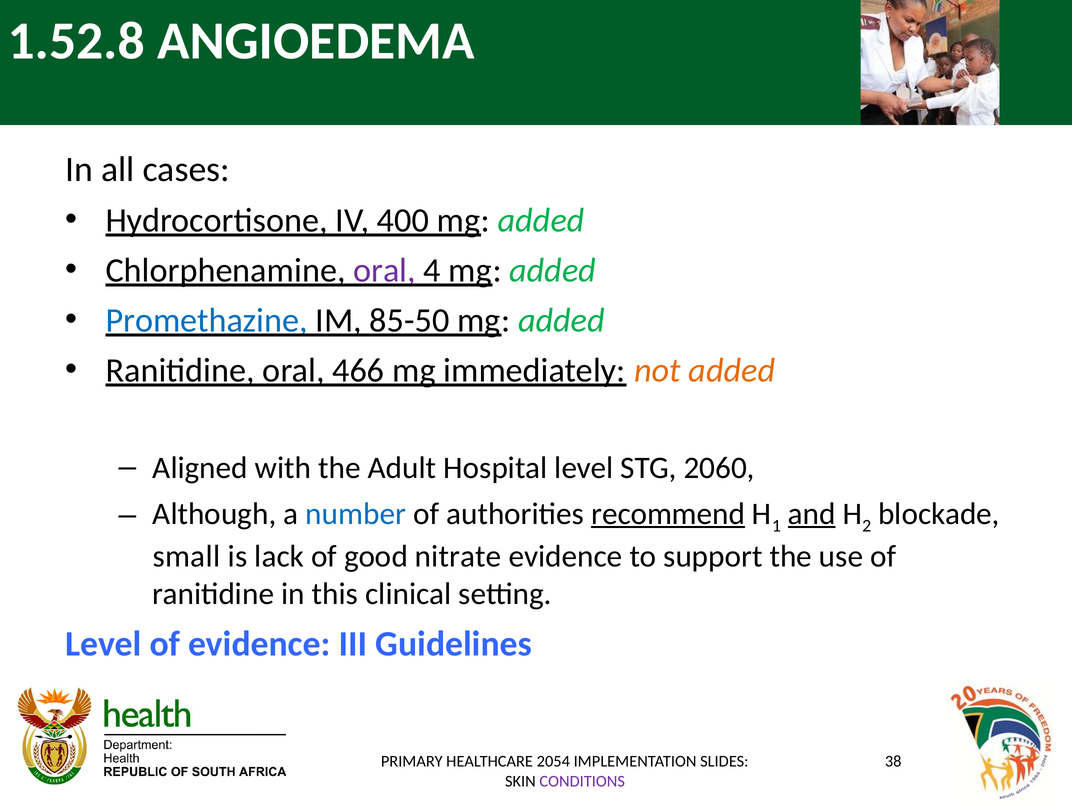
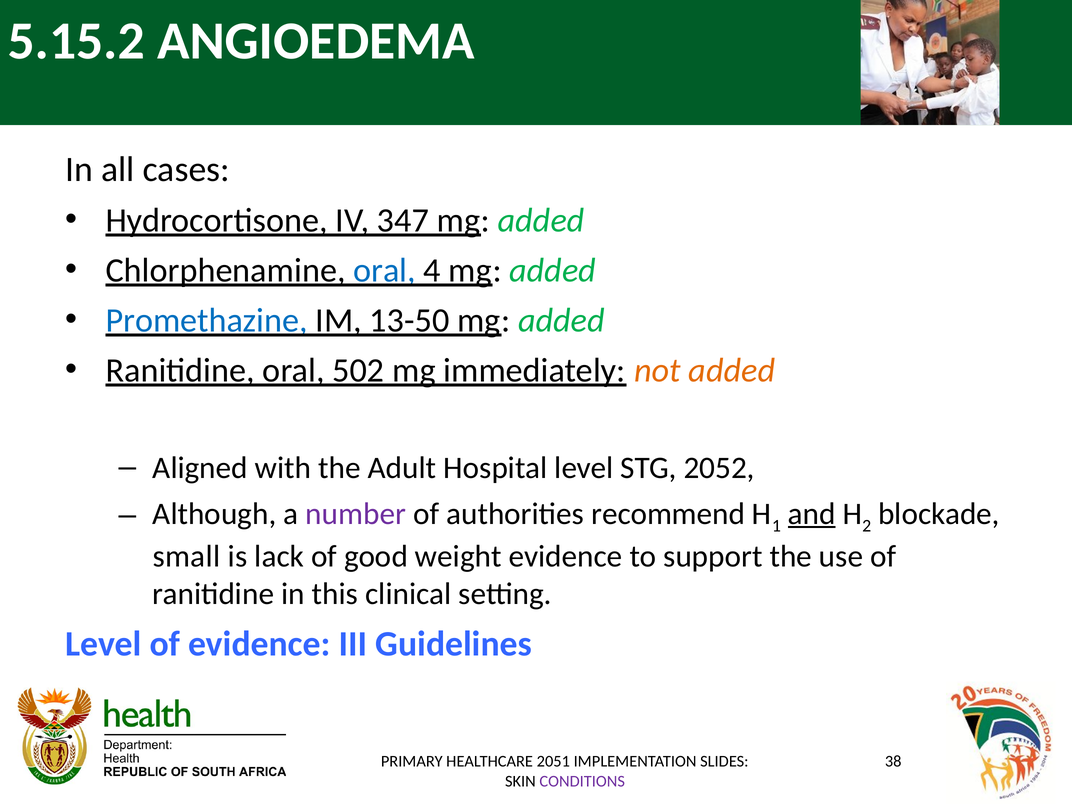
1.52.8: 1.52.8 -> 5.15.2
400: 400 -> 347
oral at (385, 270) colour: purple -> blue
85-50: 85-50 -> 13-50
466: 466 -> 502
2060: 2060 -> 2052
number colour: blue -> purple
recommend underline: present -> none
nitrate: nitrate -> weight
2054: 2054 -> 2051
